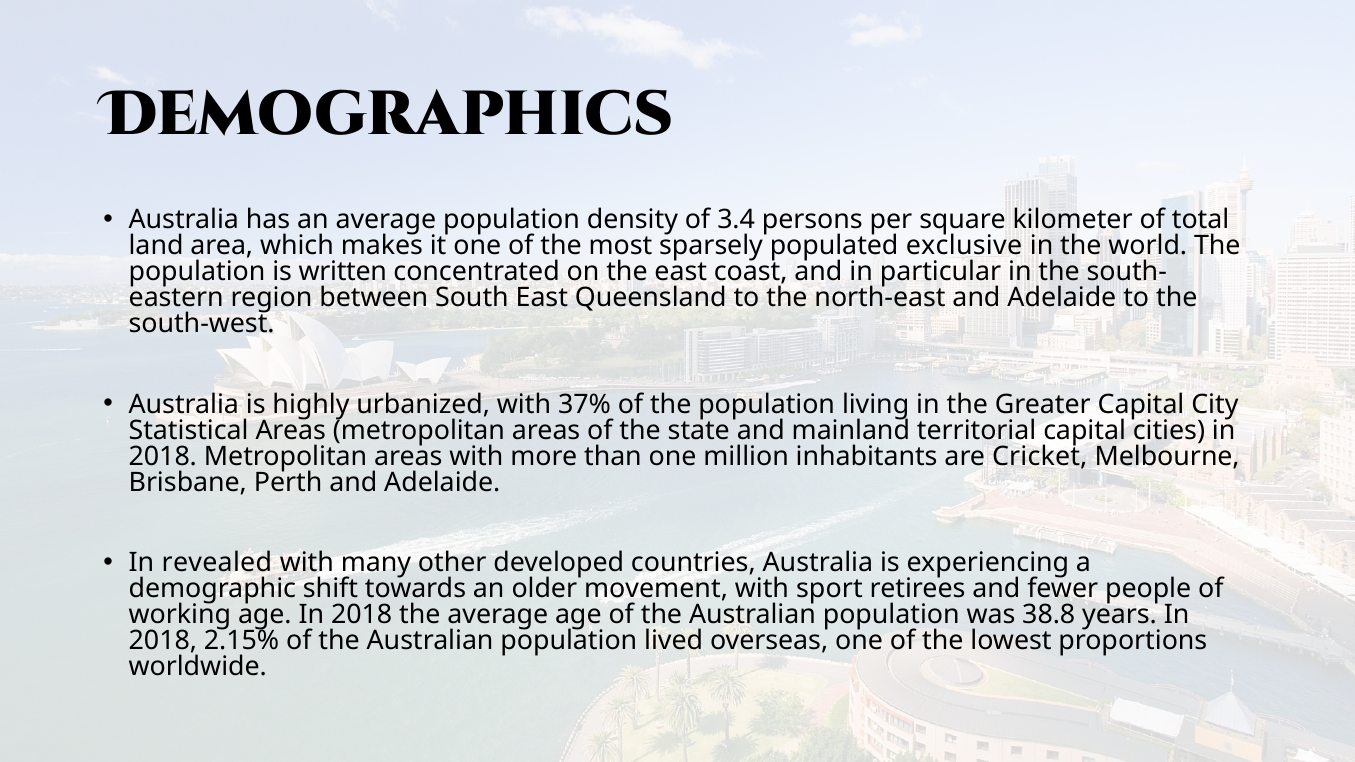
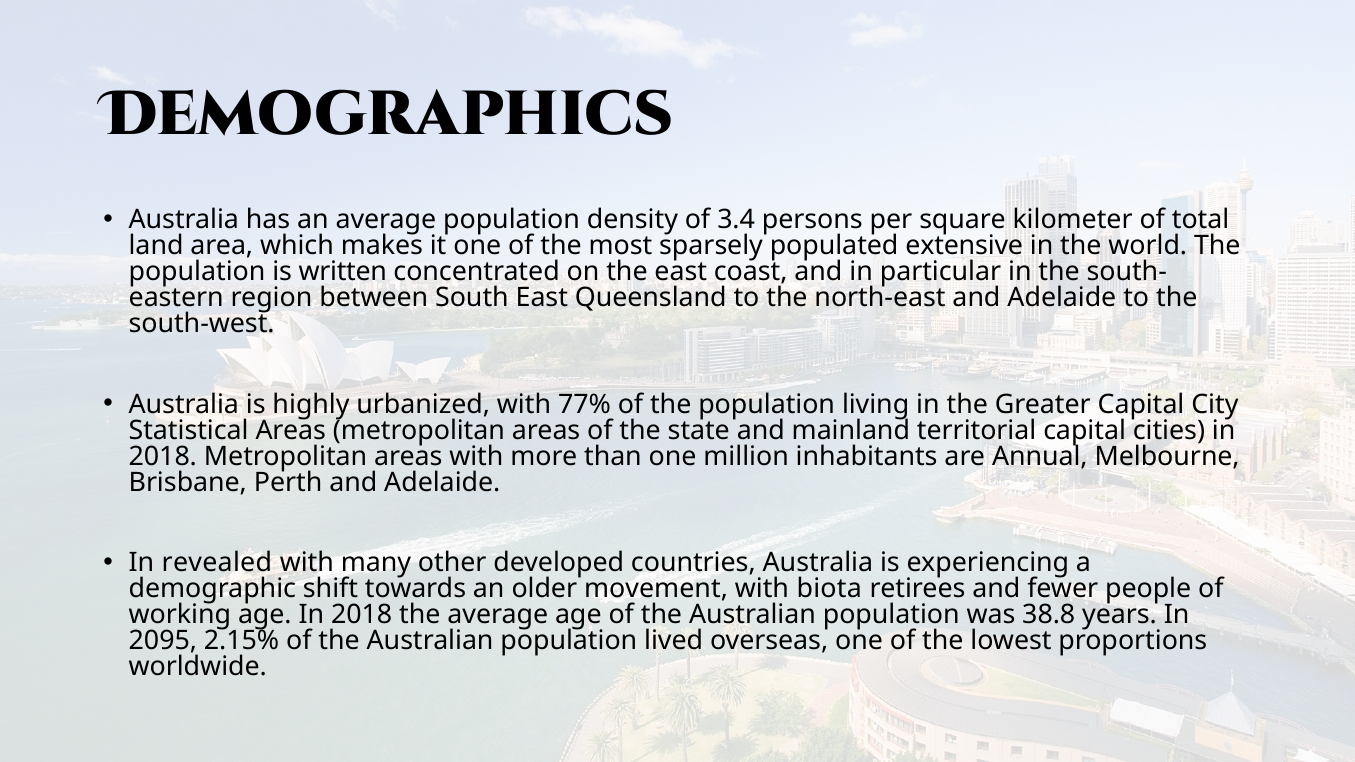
exclusive: exclusive -> extensive
37%: 37% -> 77%
Cricket: Cricket -> Annual
sport: sport -> biota
2018 at (163, 641): 2018 -> 2095
